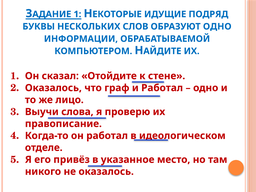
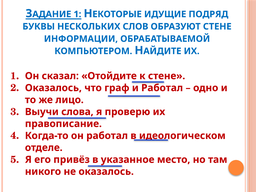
ОБРАЗУЮТ ОДНО: ОДНО -> СТЕНЕ
